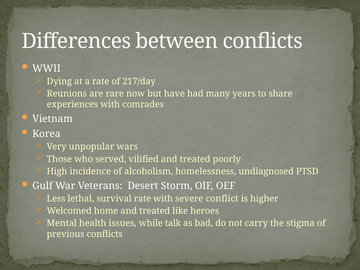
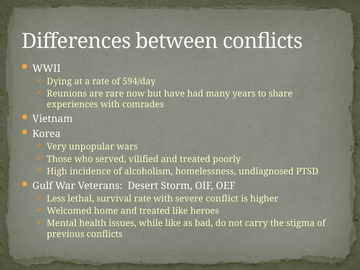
217/day: 217/day -> 594/day
while talk: talk -> like
